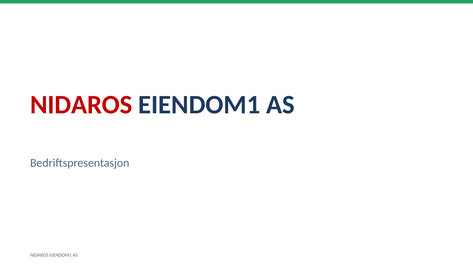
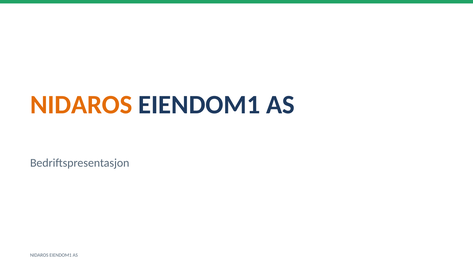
NIDAROS at (81, 105) colour: red -> orange
